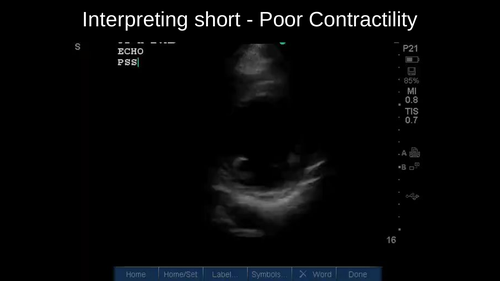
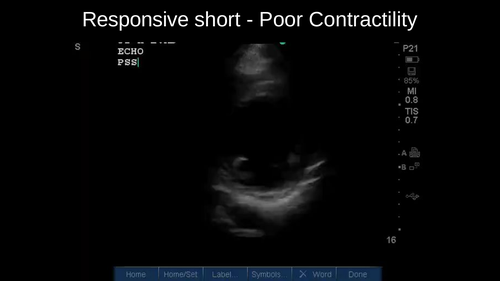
Interpreting: Interpreting -> Responsive
